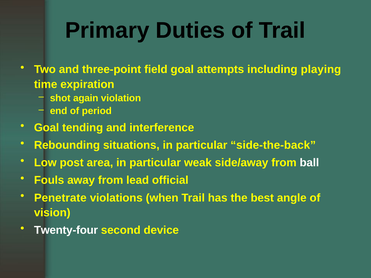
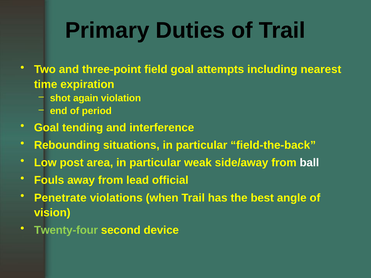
playing: playing -> nearest
side-the-back: side-the-back -> field-the-back
Twenty-four colour: white -> light green
